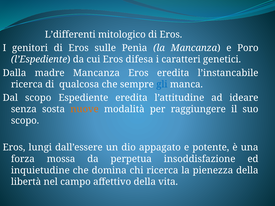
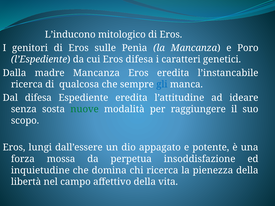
L’differenti: L’differenti -> L’inducono
Dal scopo: scopo -> difesa
nuove colour: orange -> green
